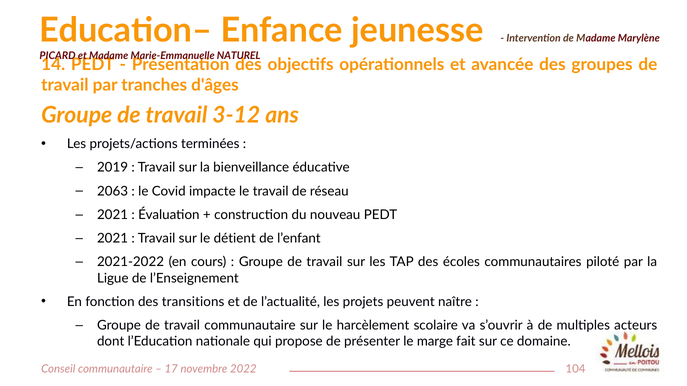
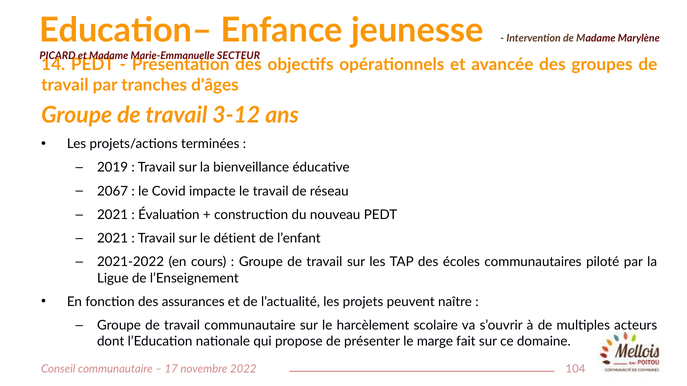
NATUREL: NATUREL -> SECTEUR
2063: 2063 -> 2067
transitions: transitions -> assurances
